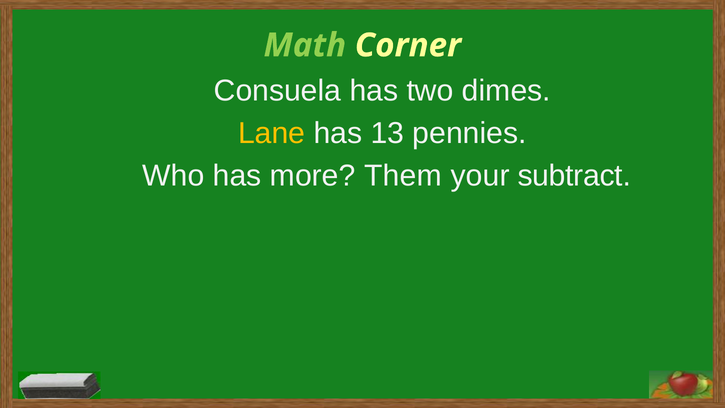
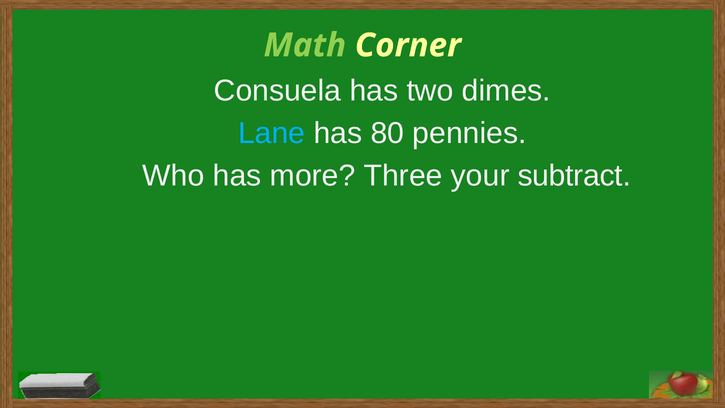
Lane colour: yellow -> light blue
13: 13 -> 80
Them: Them -> Three
